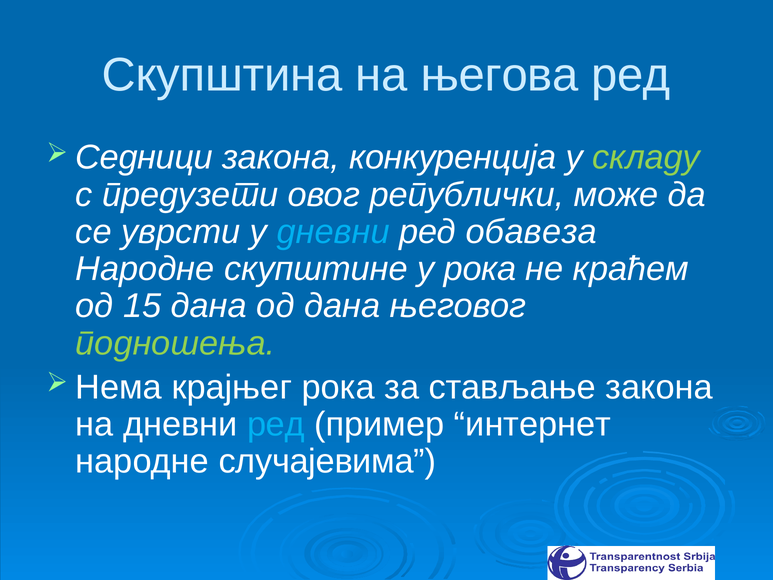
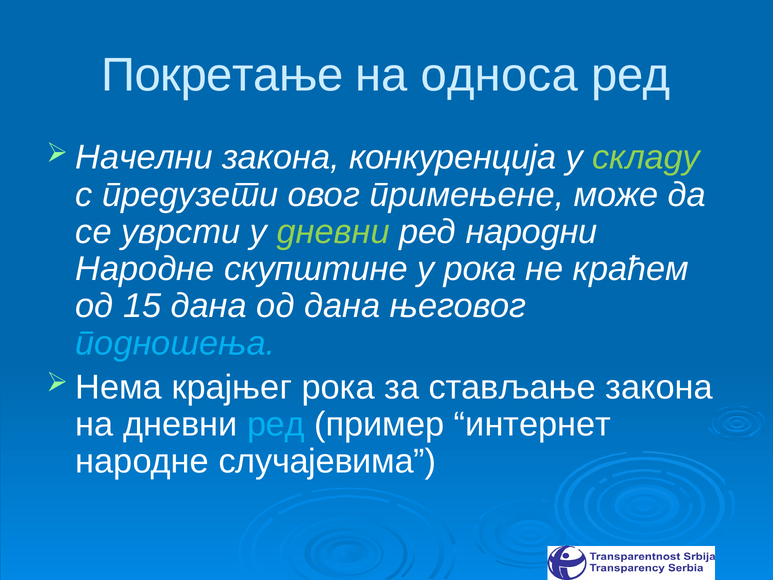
Скупштина: Скупштина -> Покретање
његова: његова -> односа
Седници: Седници -> Начелни
републички: републички -> примењене
дневни at (333, 232) colour: light blue -> light green
обавеза: обавеза -> народни
подношења colour: light green -> light blue
